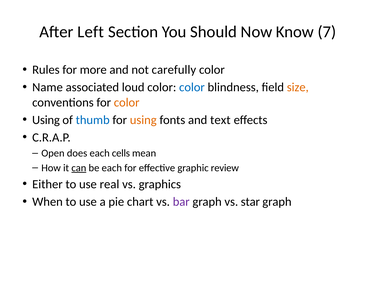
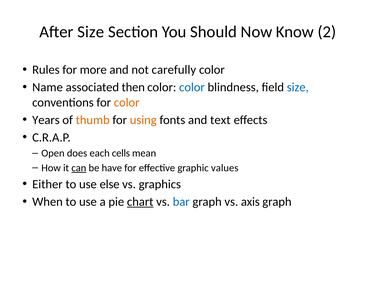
After Left: Left -> Size
7: 7 -> 2
loud: loud -> then
size at (298, 87) colour: orange -> blue
Using at (46, 120): Using -> Years
thumb colour: blue -> orange
be each: each -> have
review: review -> values
real: real -> else
chart underline: none -> present
bar colour: purple -> blue
star: star -> axis
